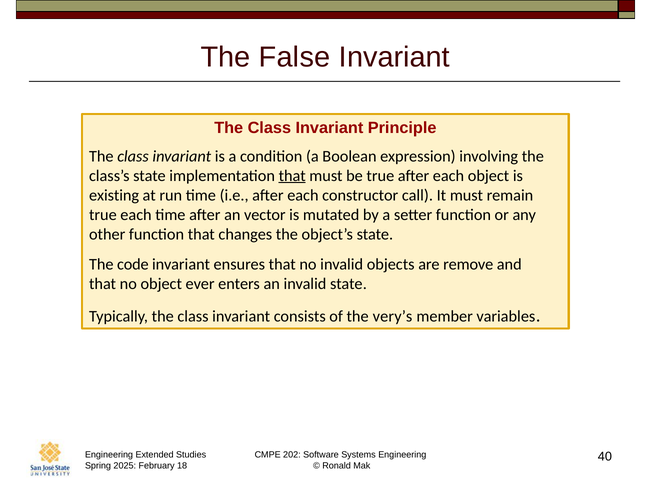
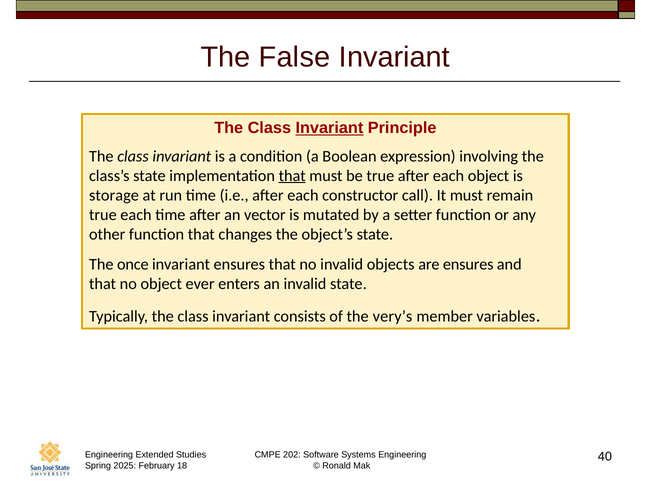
Invariant at (329, 128) underline: none -> present
existing: existing -> storage
code: code -> once
are remove: remove -> ensures
